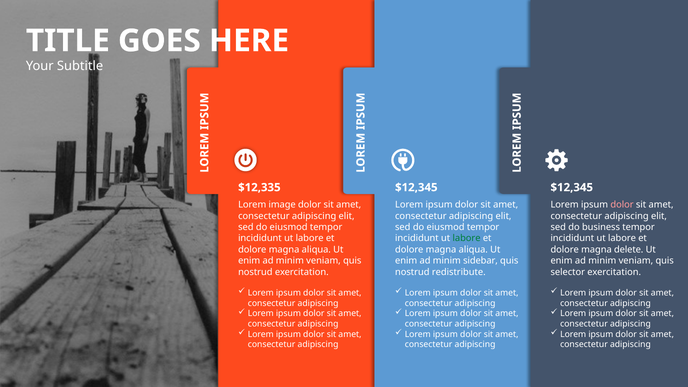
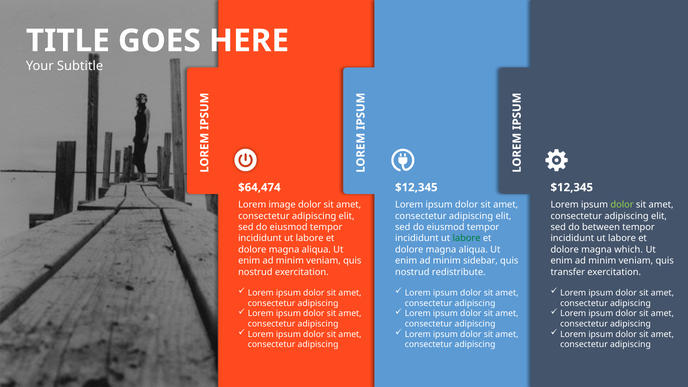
$12,335: $12,335 -> $64,474
dolor at (622, 205) colour: pink -> light green
business: business -> between
delete: delete -> which
selector: selector -> transfer
